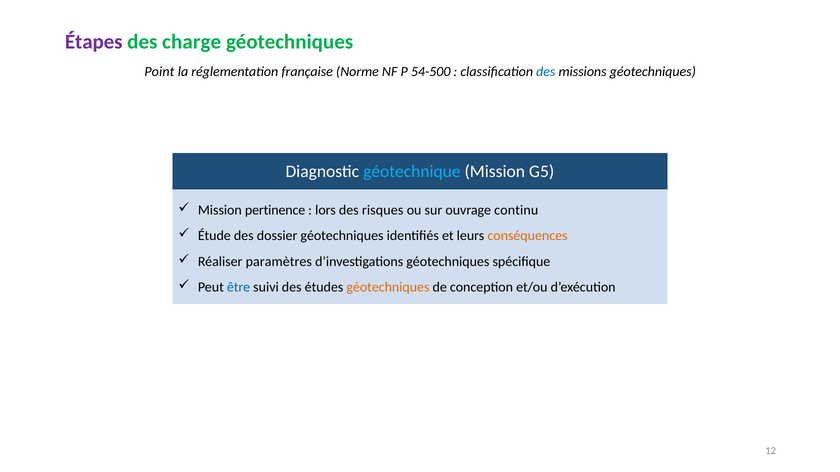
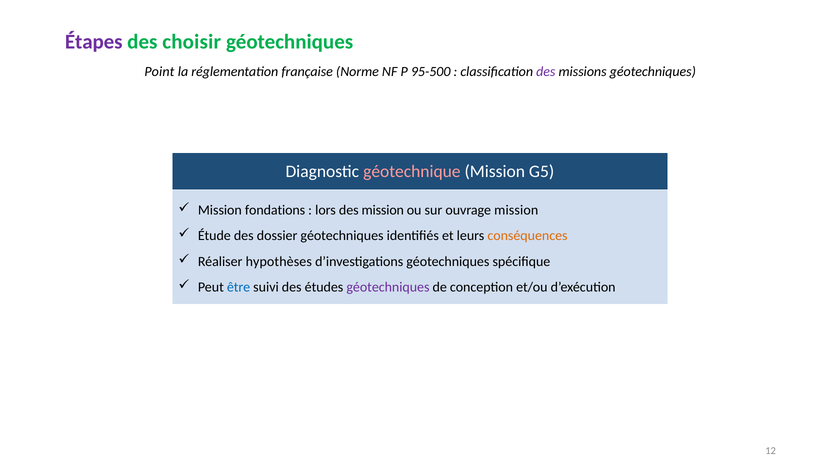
charge: charge -> choisir
54-500: 54-500 -> 95-500
des at (546, 72) colour: blue -> purple
géotechnique colour: light blue -> pink
pertinence: pertinence -> fondations
des risques: risques -> mission
ouvrage continu: continu -> mission
paramètres: paramètres -> hypothèses
géotechniques at (388, 287) colour: orange -> purple
